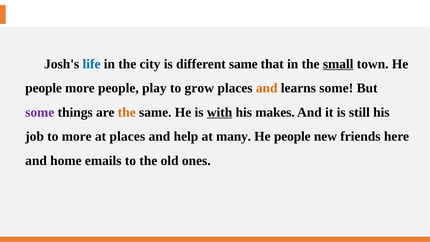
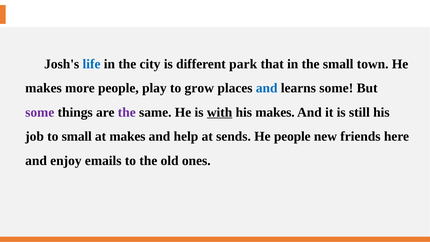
different same: same -> park
small at (338, 64) underline: present -> none
people at (44, 88): people -> makes
and at (267, 88) colour: orange -> blue
the at (127, 112) colour: orange -> purple
to more: more -> small
at places: places -> makes
many: many -> sends
home: home -> enjoy
